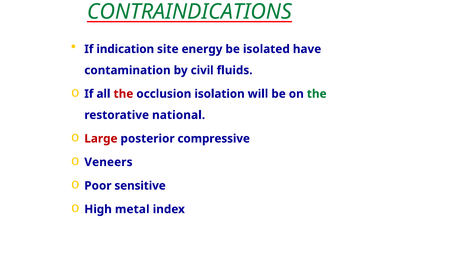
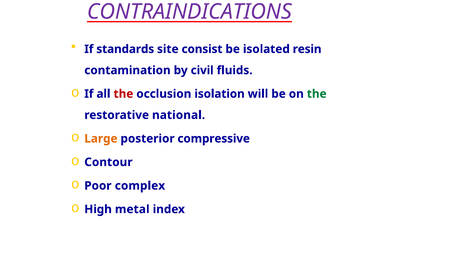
CONTRAINDICATIONS colour: green -> purple
indication: indication -> standards
energy: energy -> consist
have: have -> resin
Large colour: red -> orange
Veneers: Veneers -> Contour
sensitive: sensitive -> complex
